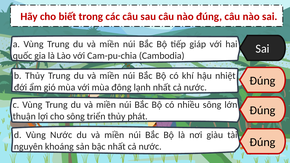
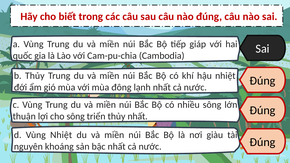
thủy phát: phát -> nhất
Vùng Nước: Nước -> Nhiệt
